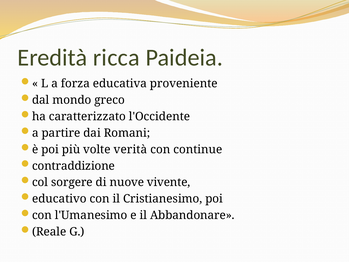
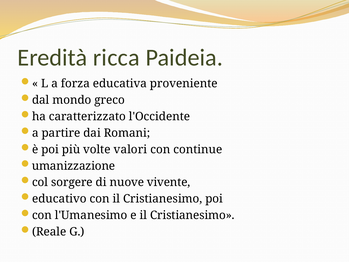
verità: verità -> valori
contraddizione: contraddizione -> umanizzazione
e il Abbandonare: Abbandonare -> Cristianesimo
